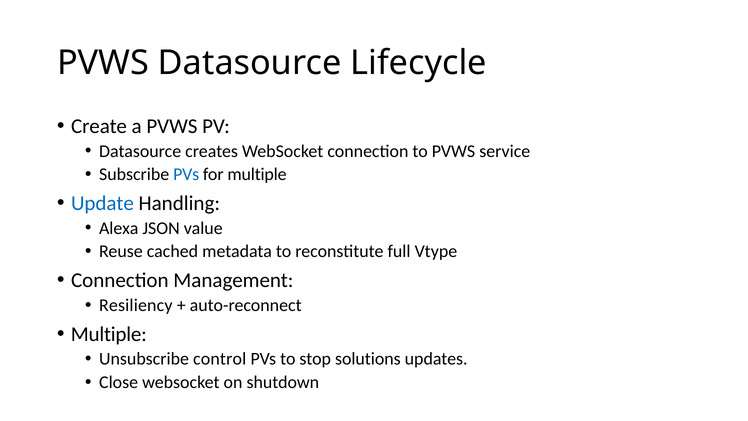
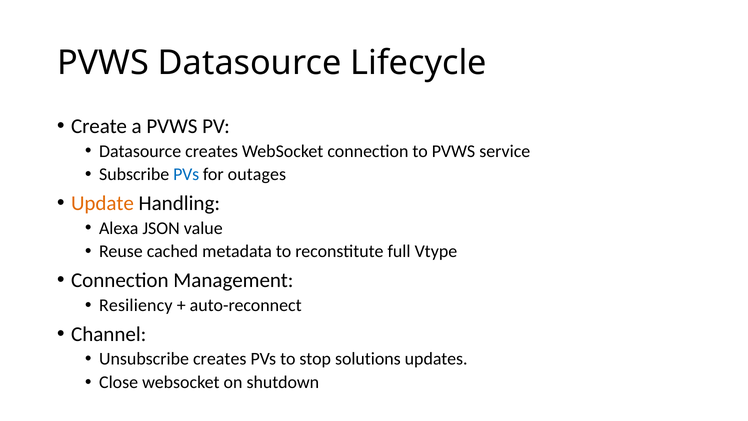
for multiple: multiple -> outages
Update colour: blue -> orange
Multiple at (109, 334): Multiple -> Channel
Unsubscribe control: control -> creates
